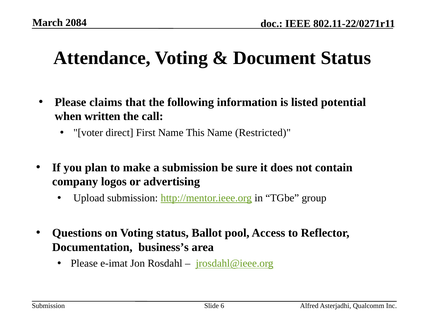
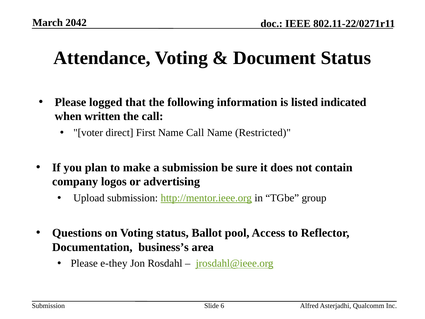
2084: 2084 -> 2042
claims: claims -> logged
potential: potential -> indicated
Name This: This -> Call
e-imat: e-imat -> e-they
